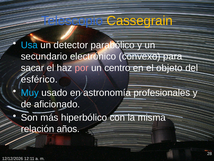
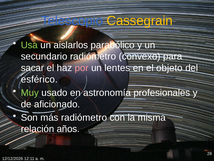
Usa colour: light blue -> light green
detector: detector -> aislarlos
secundario electrónico: electrónico -> radiómetro
centro: centro -> lentes
Muy colour: light blue -> light green
más hiperbólico: hiperbólico -> radiómetro
